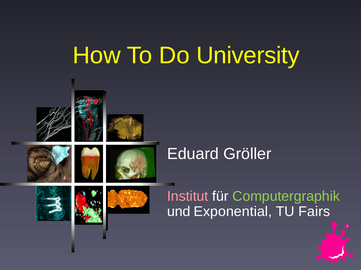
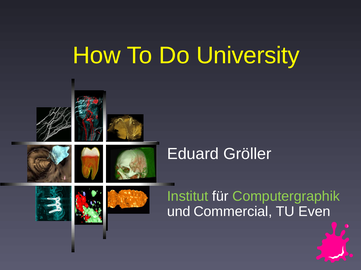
Institut colour: pink -> light green
Exponential: Exponential -> Commercial
Fairs: Fairs -> Even
